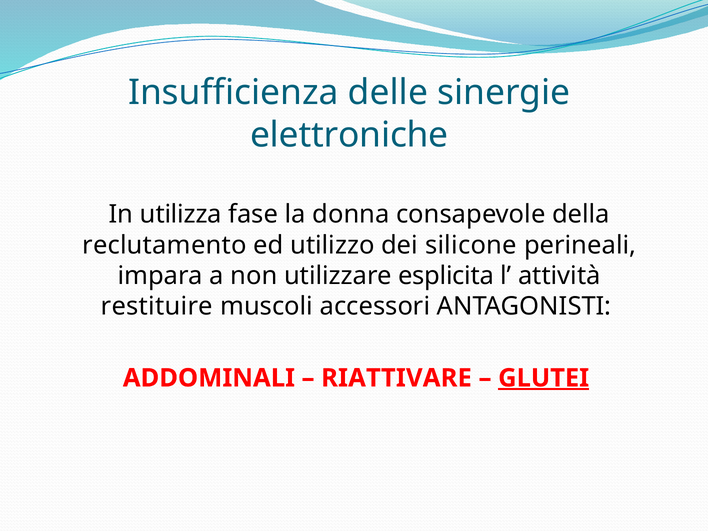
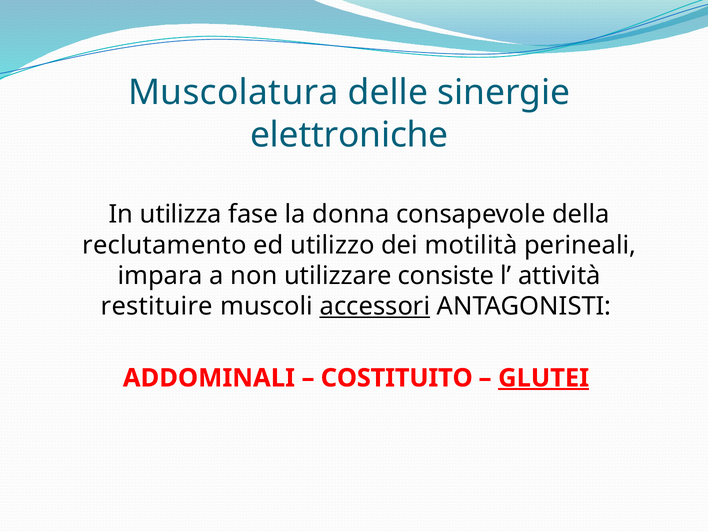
Insufficienza: Insufficienza -> Muscolatura
silicone: silicone -> motilità
esplicita: esplicita -> consiste
accessori underline: none -> present
RIATTIVARE: RIATTIVARE -> COSTITUITO
